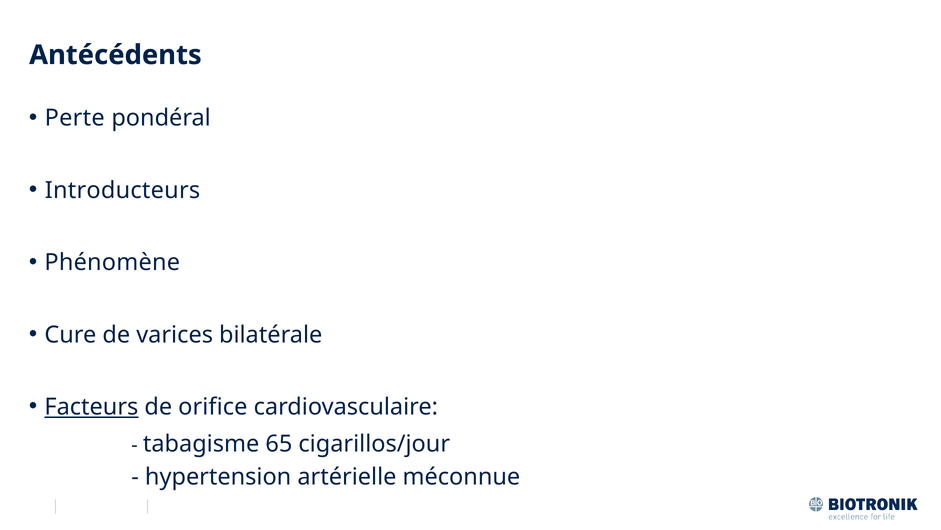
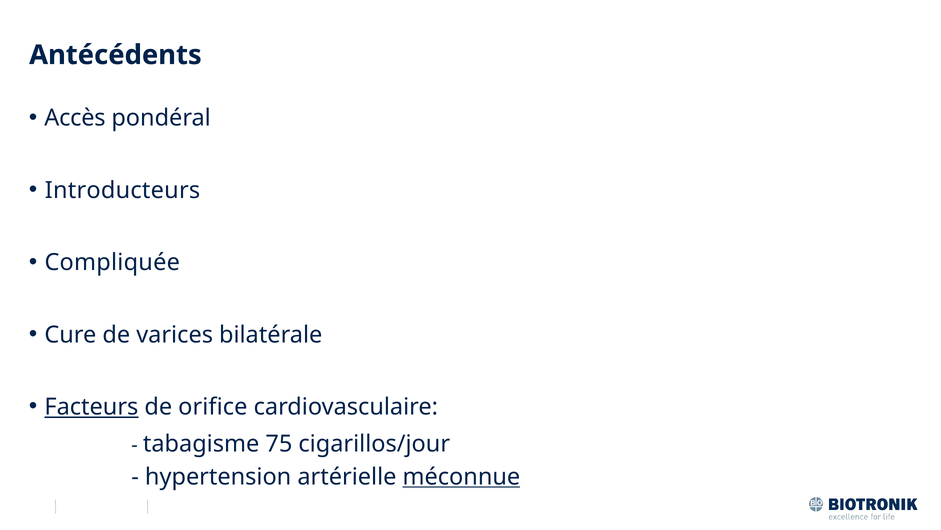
Perte: Perte -> Accès
Phénomène: Phénomène -> Compliquée
65: 65 -> 75
méconnue underline: none -> present
